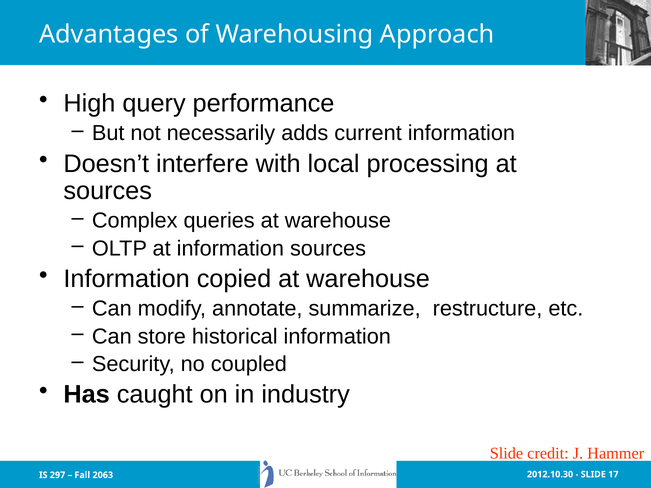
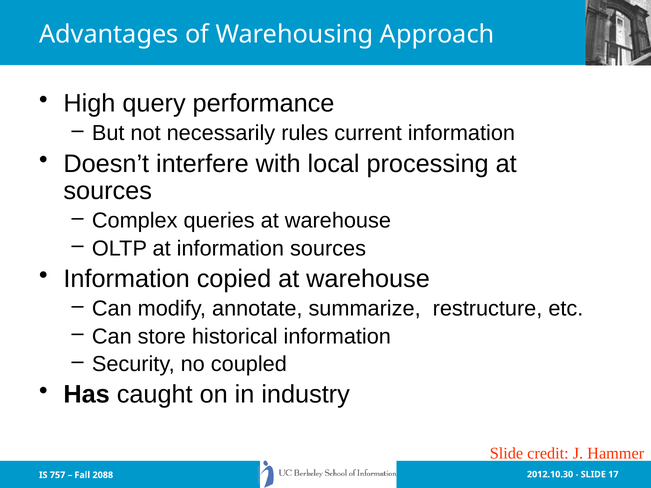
adds: adds -> rules
297: 297 -> 757
2063: 2063 -> 2088
